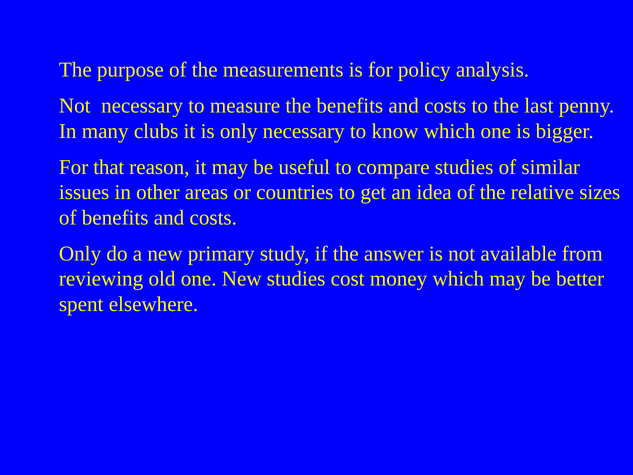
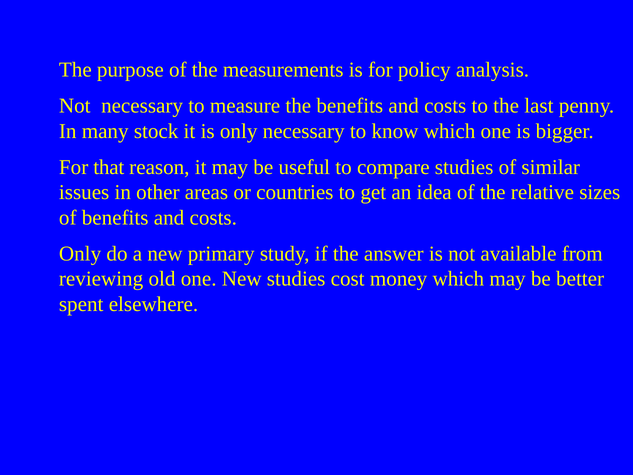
clubs: clubs -> stock
